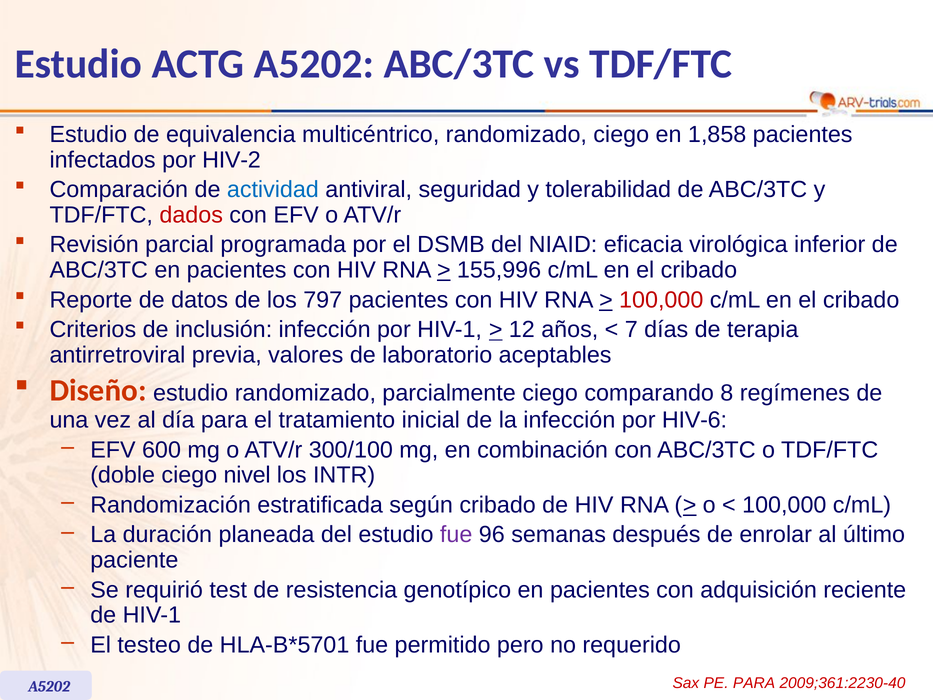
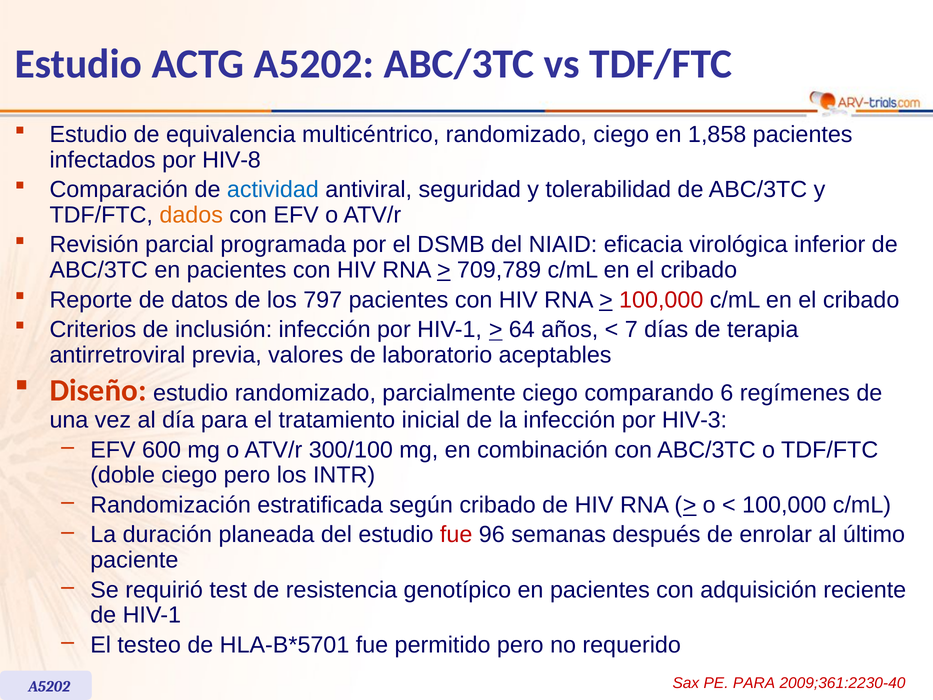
HIV-2: HIV-2 -> HIV-8
dados colour: red -> orange
155,996: 155,996 -> 709,789
12: 12 -> 64
8: 8 -> 6
HIV-6: HIV-6 -> HIV-3
ciego nivel: nivel -> pero
fue at (456, 535) colour: purple -> red
